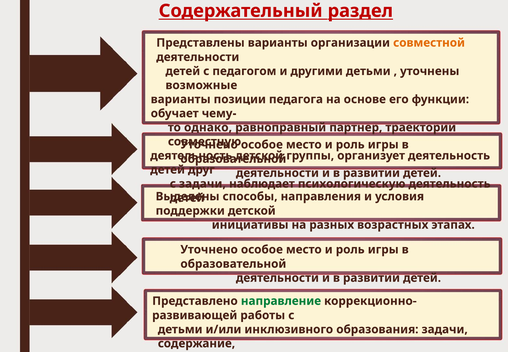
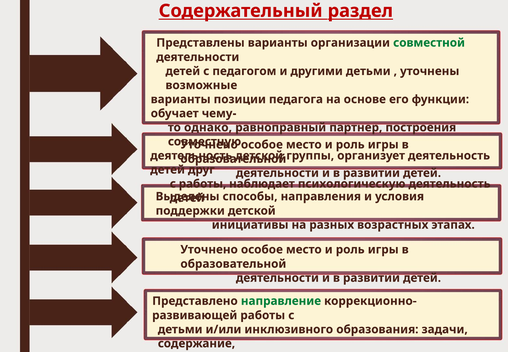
совместной colour: orange -> green
траектории: траектории -> построения
с задачи: задачи -> работы
